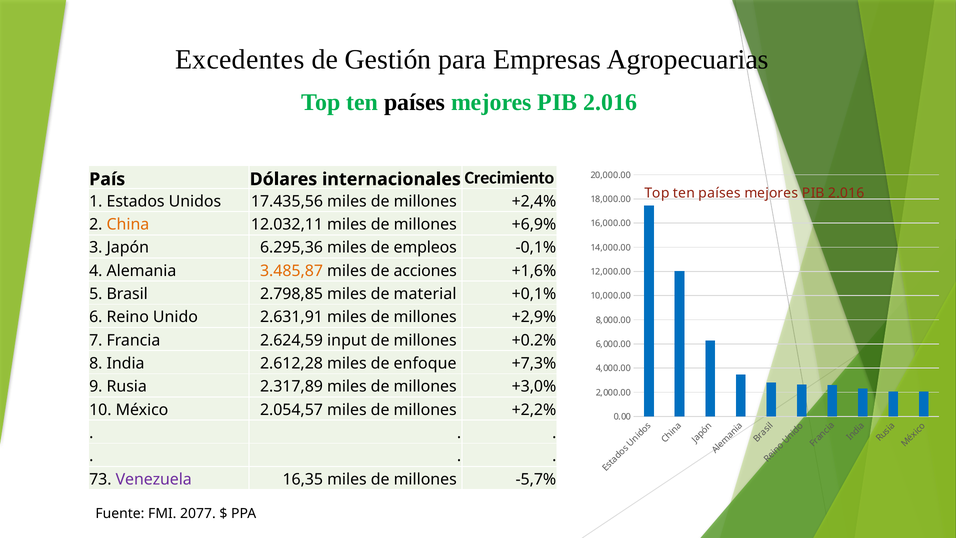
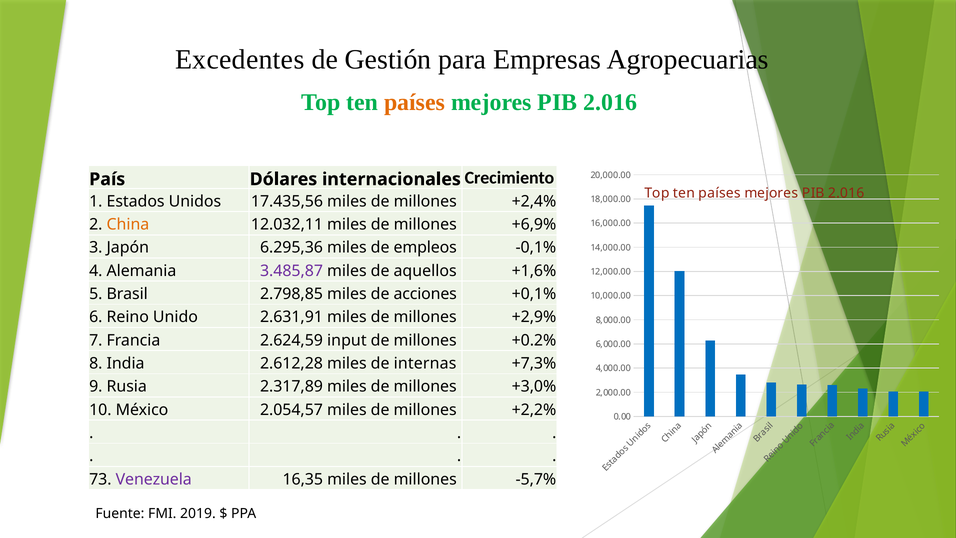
países at (415, 102) colour: black -> orange
3.485,87 colour: orange -> purple
acciones: acciones -> aquellos
material: material -> acciones
enfoque: enfoque -> internas
2077: 2077 -> 2019
